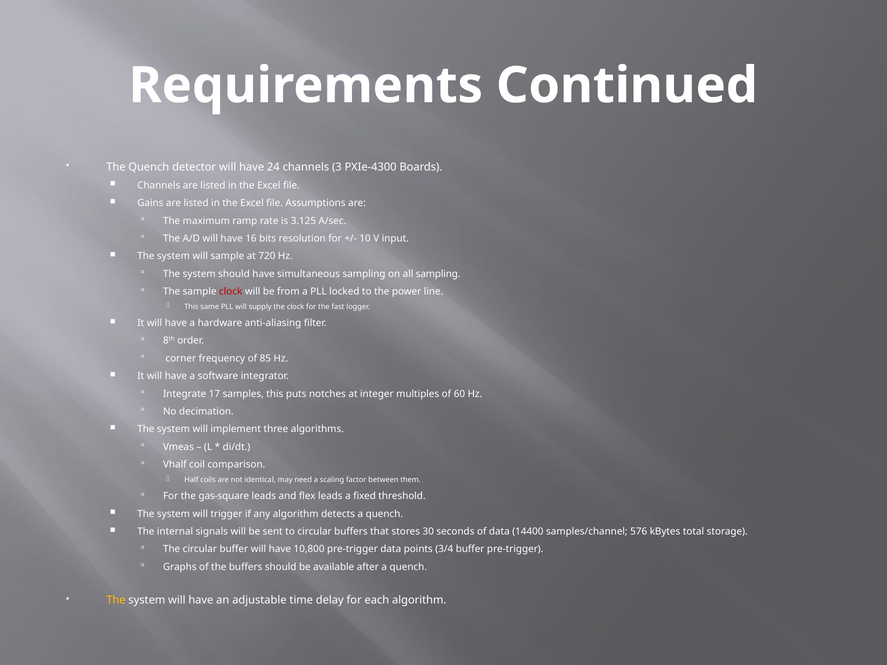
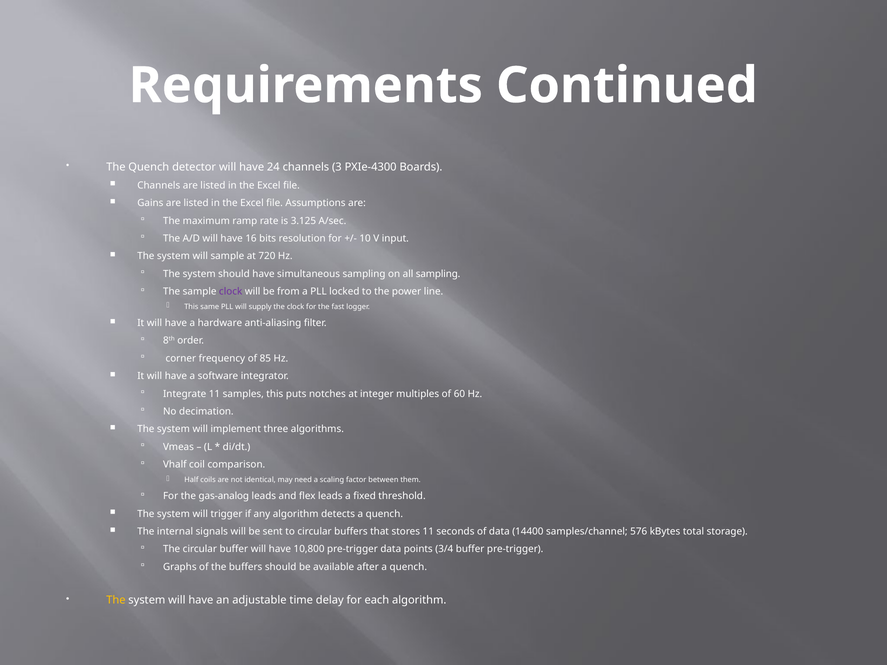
clock at (231, 292) colour: red -> purple
Integrate 17: 17 -> 11
gas-square: gas-square -> gas-analog
stores 30: 30 -> 11
